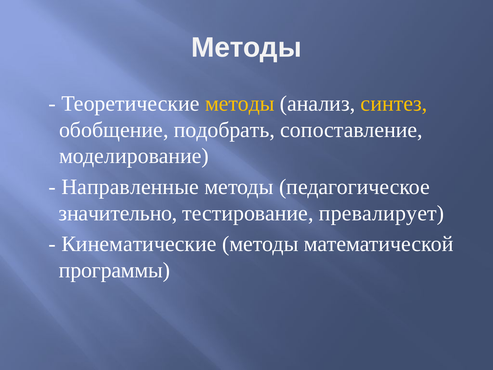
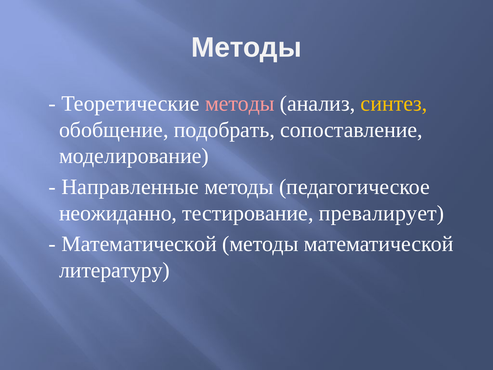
методы at (240, 103) colour: yellow -> pink
значительно: значительно -> неожиданно
Кинематические at (139, 244): Кинематические -> Математической
программы: программы -> литературу
